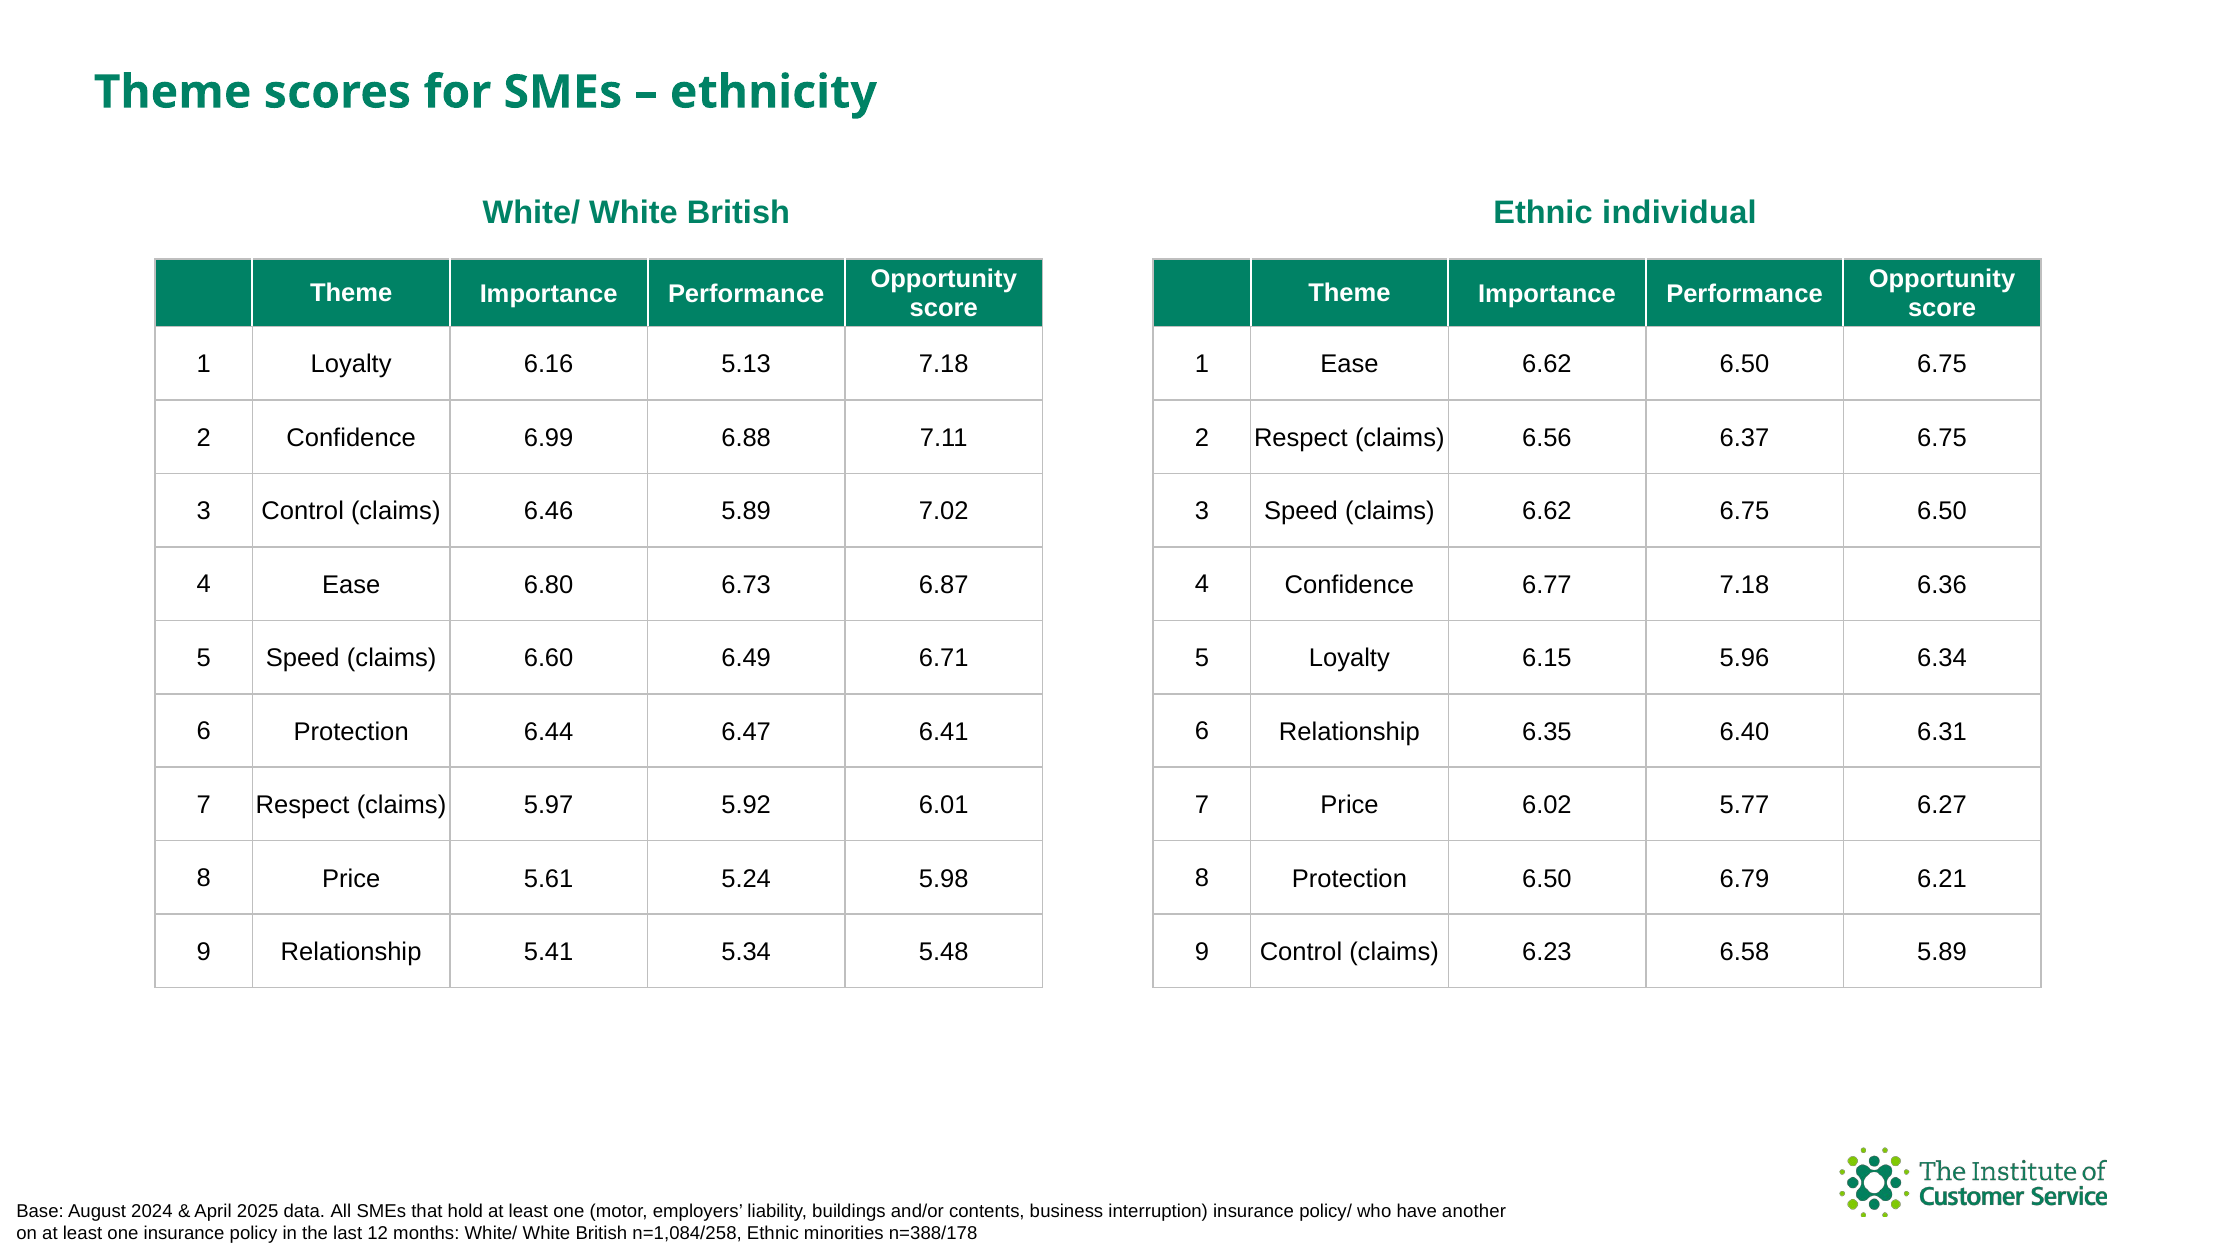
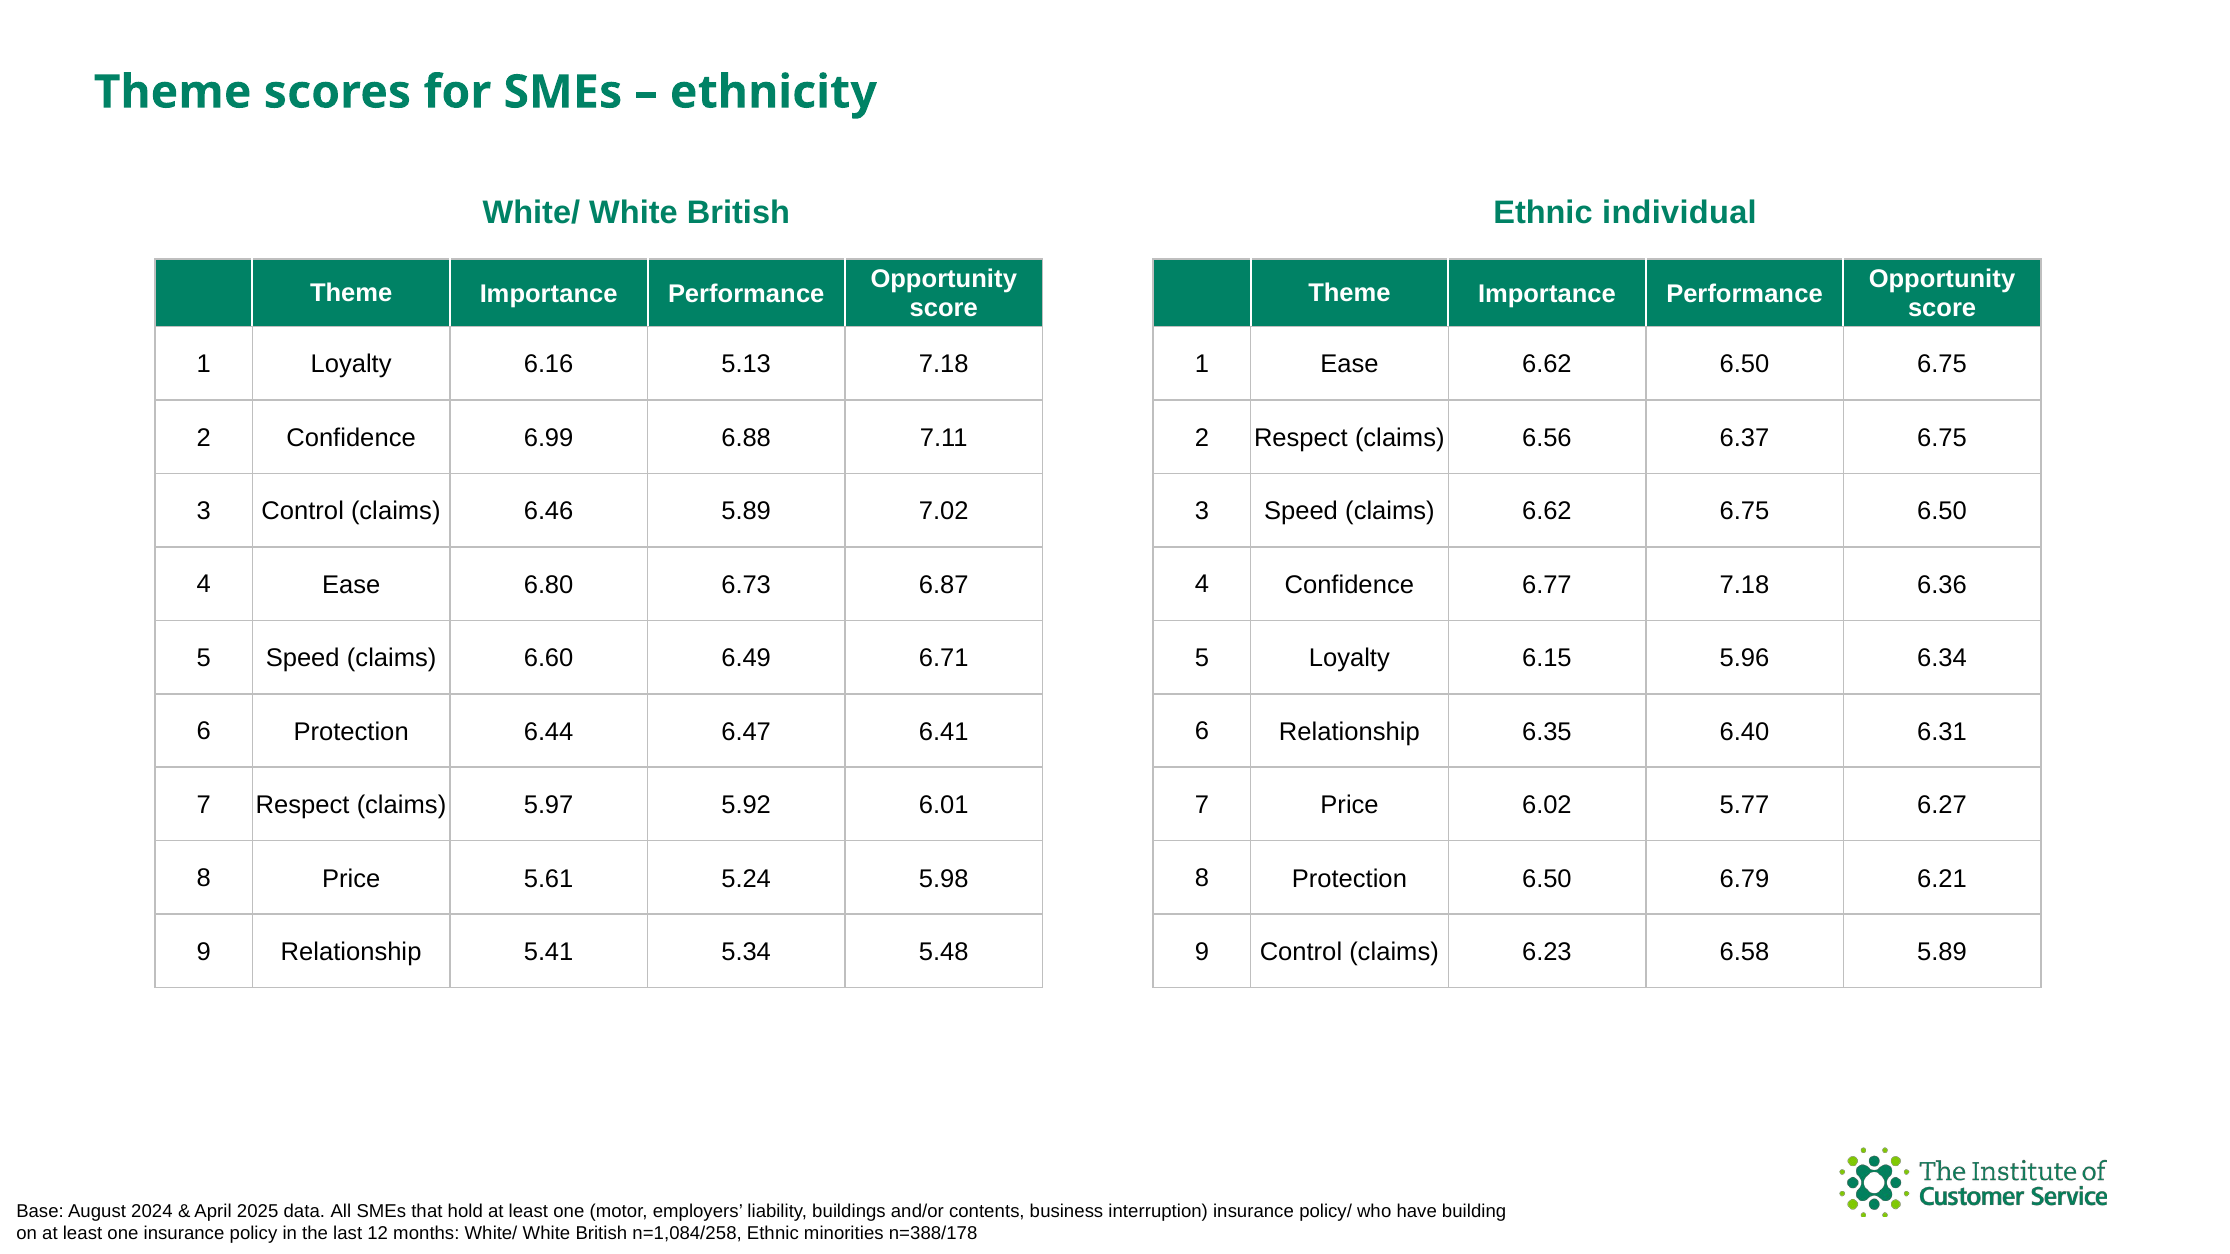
another: another -> building
